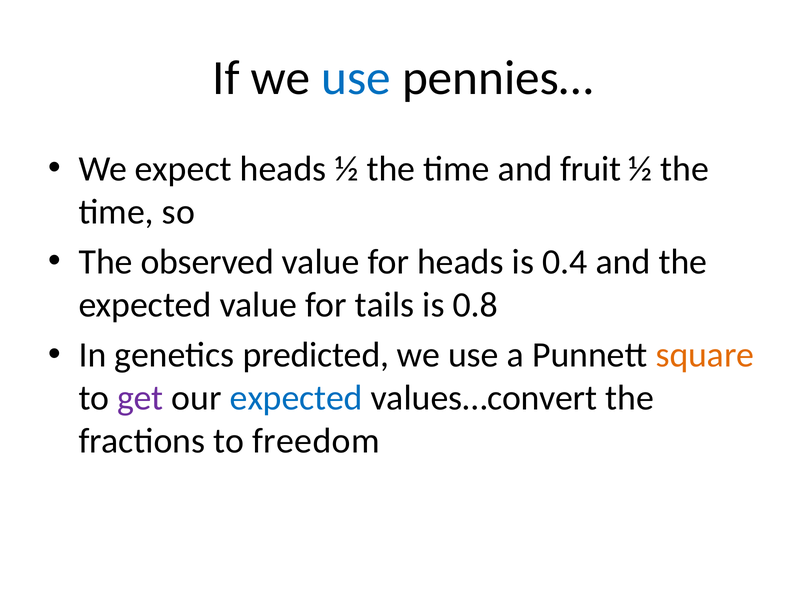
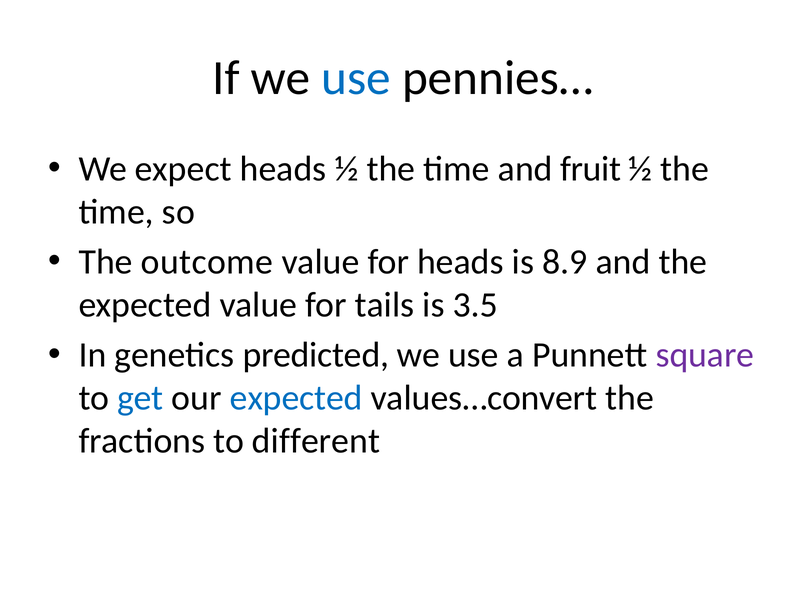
observed: observed -> outcome
0.4: 0.4 -> 8.9
0.8: 0.8 -> 3.5
square colour: orange -> purple
get colour: purple -> blue
freedom: freedom -> different
